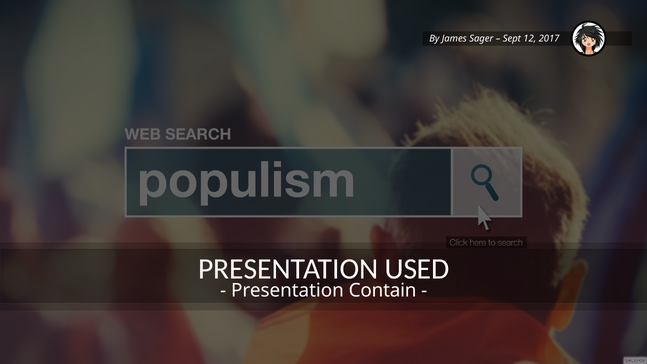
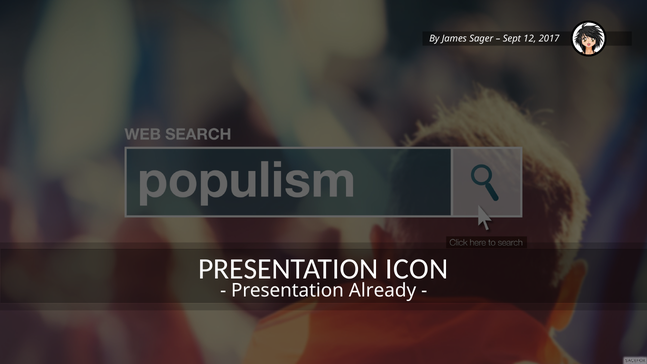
USED: USED -> ICON
Contain: Contain -> Already
